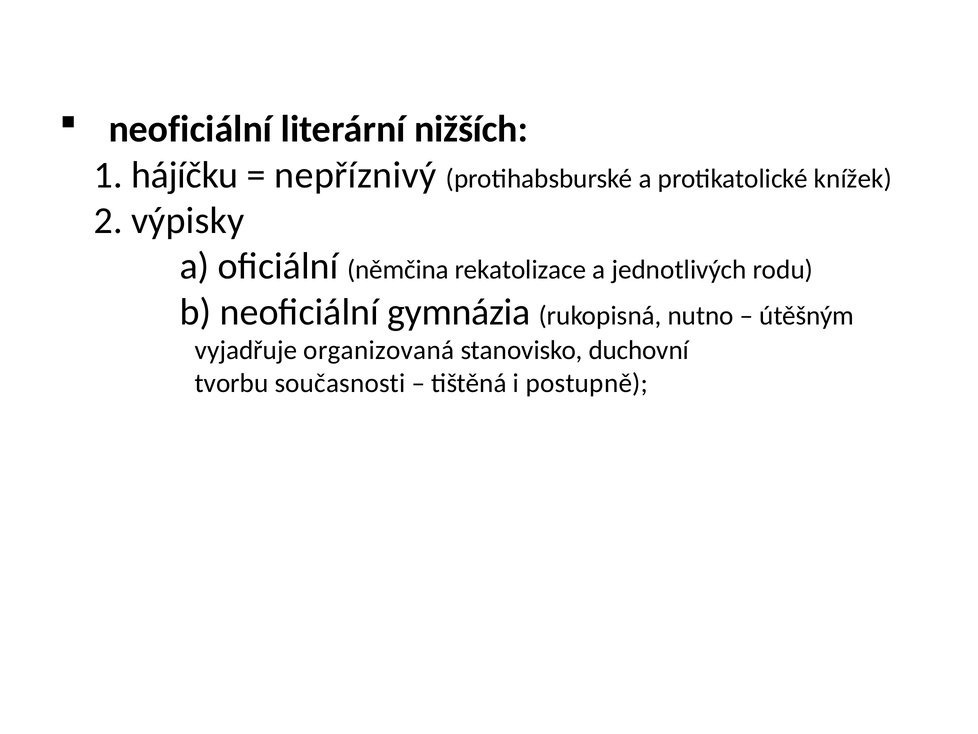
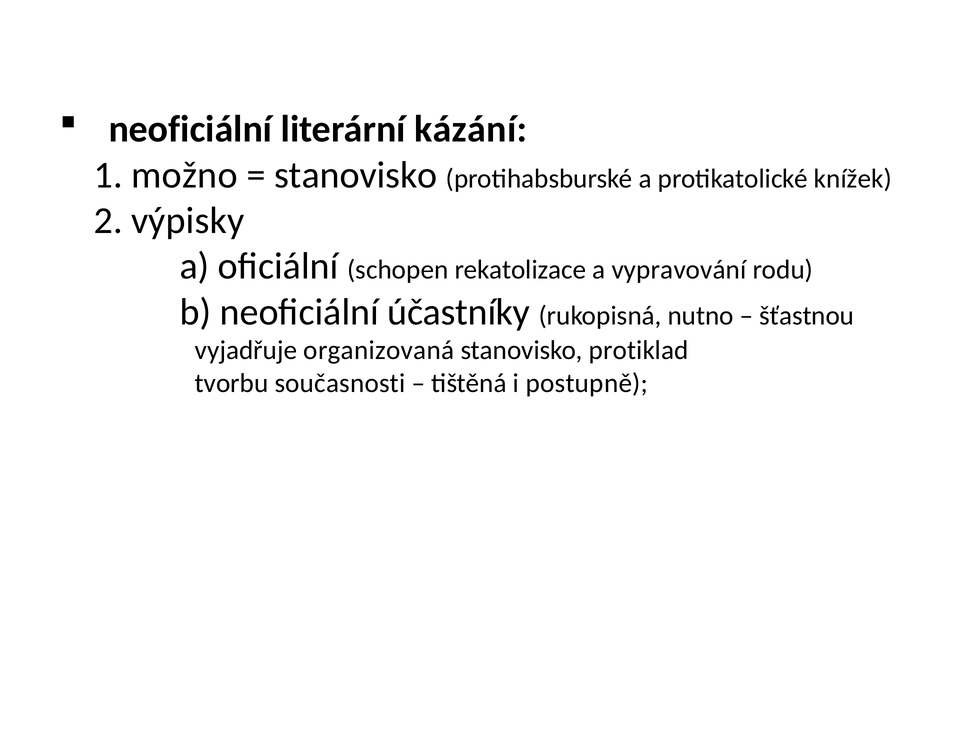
nižších: nižších -> kázání
hájíčku: hájíčku -> možno
nepříznivý at (356, 175): nepříznivý -> stanovisko
němčina: němčina -> schopen
jednotlivých: jednotlivých -> vypravování
gymnázia: gymnázia -> účastníky
útěšným: útěšným -> šťastnou
duchovní: duchovní -> protiklad
